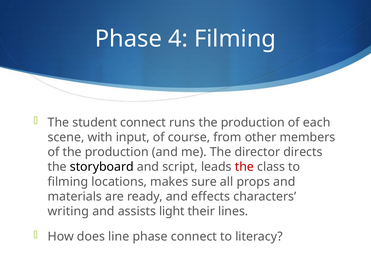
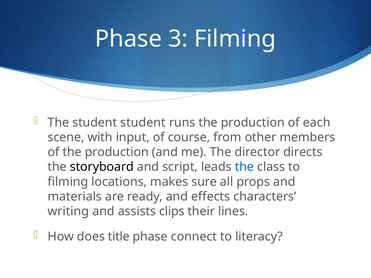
4: 4 -> 3
student connect: connect -> student
the at (244, 167) colour: red -> blue
light: light -> clips
line: line -> title
